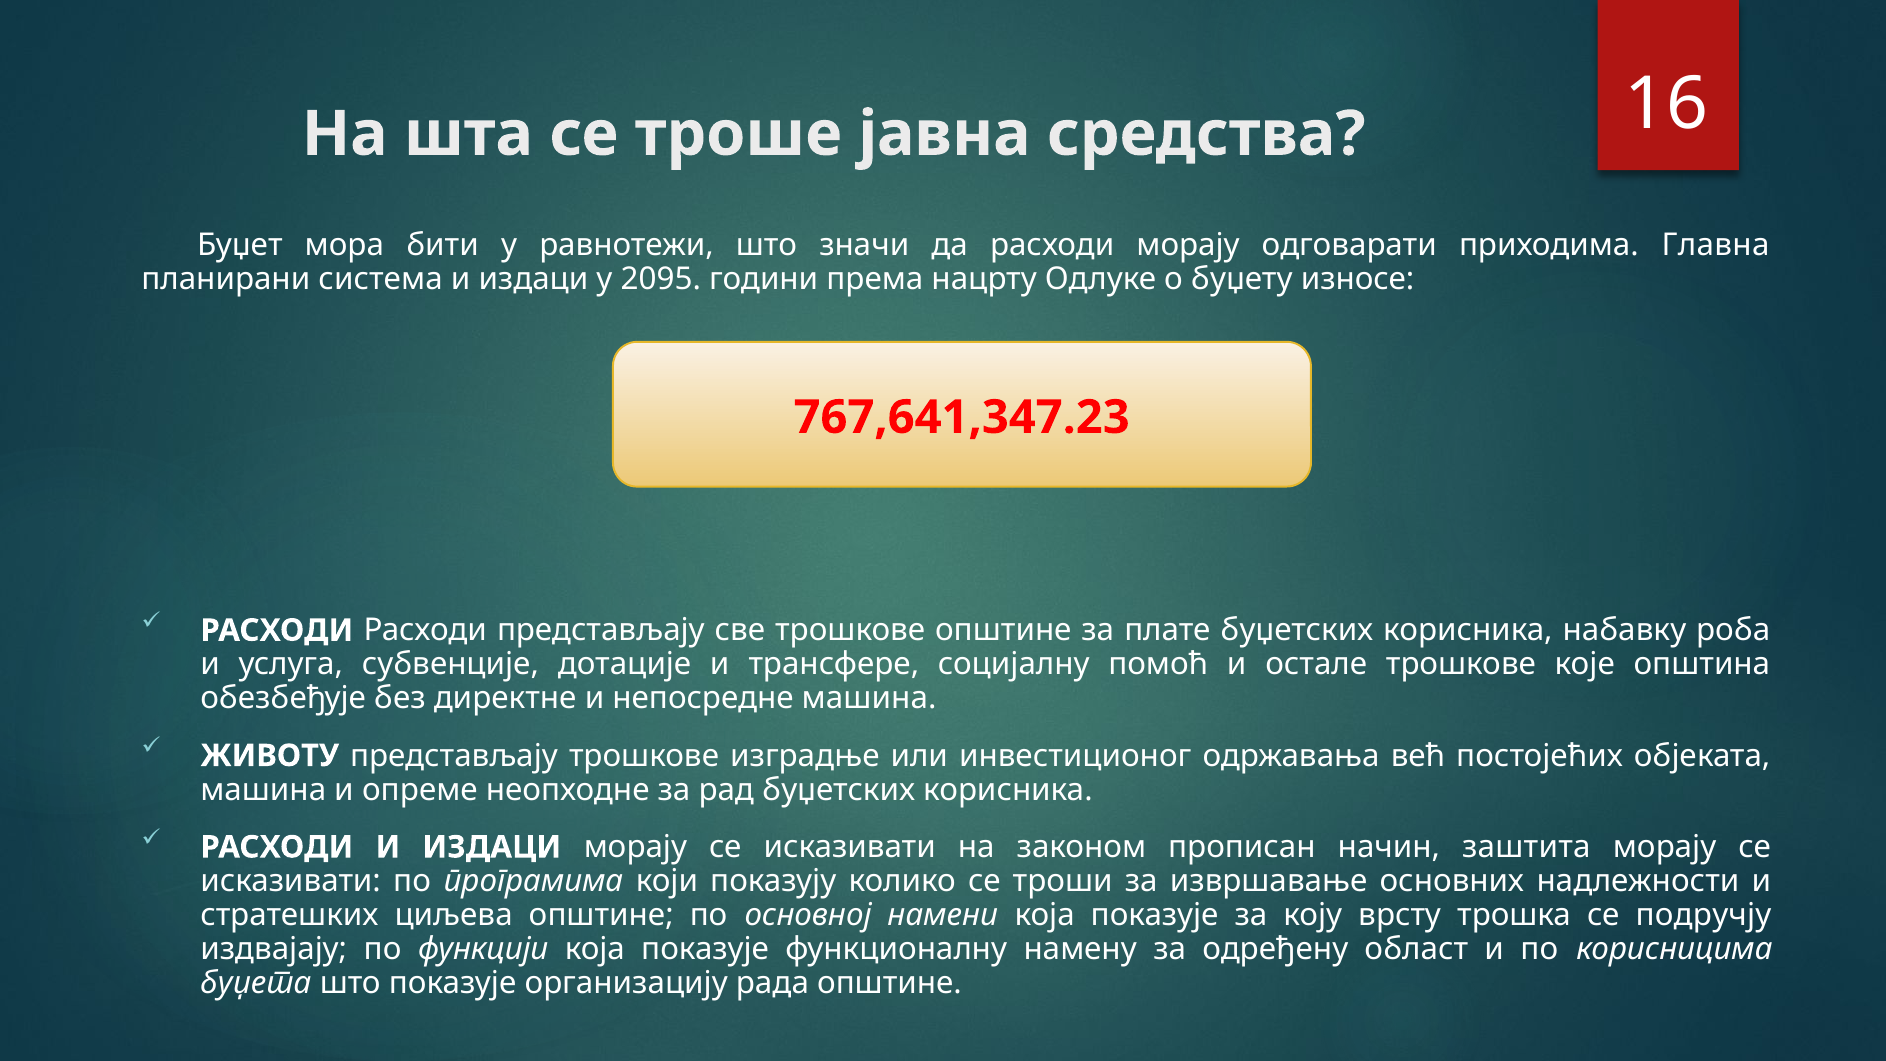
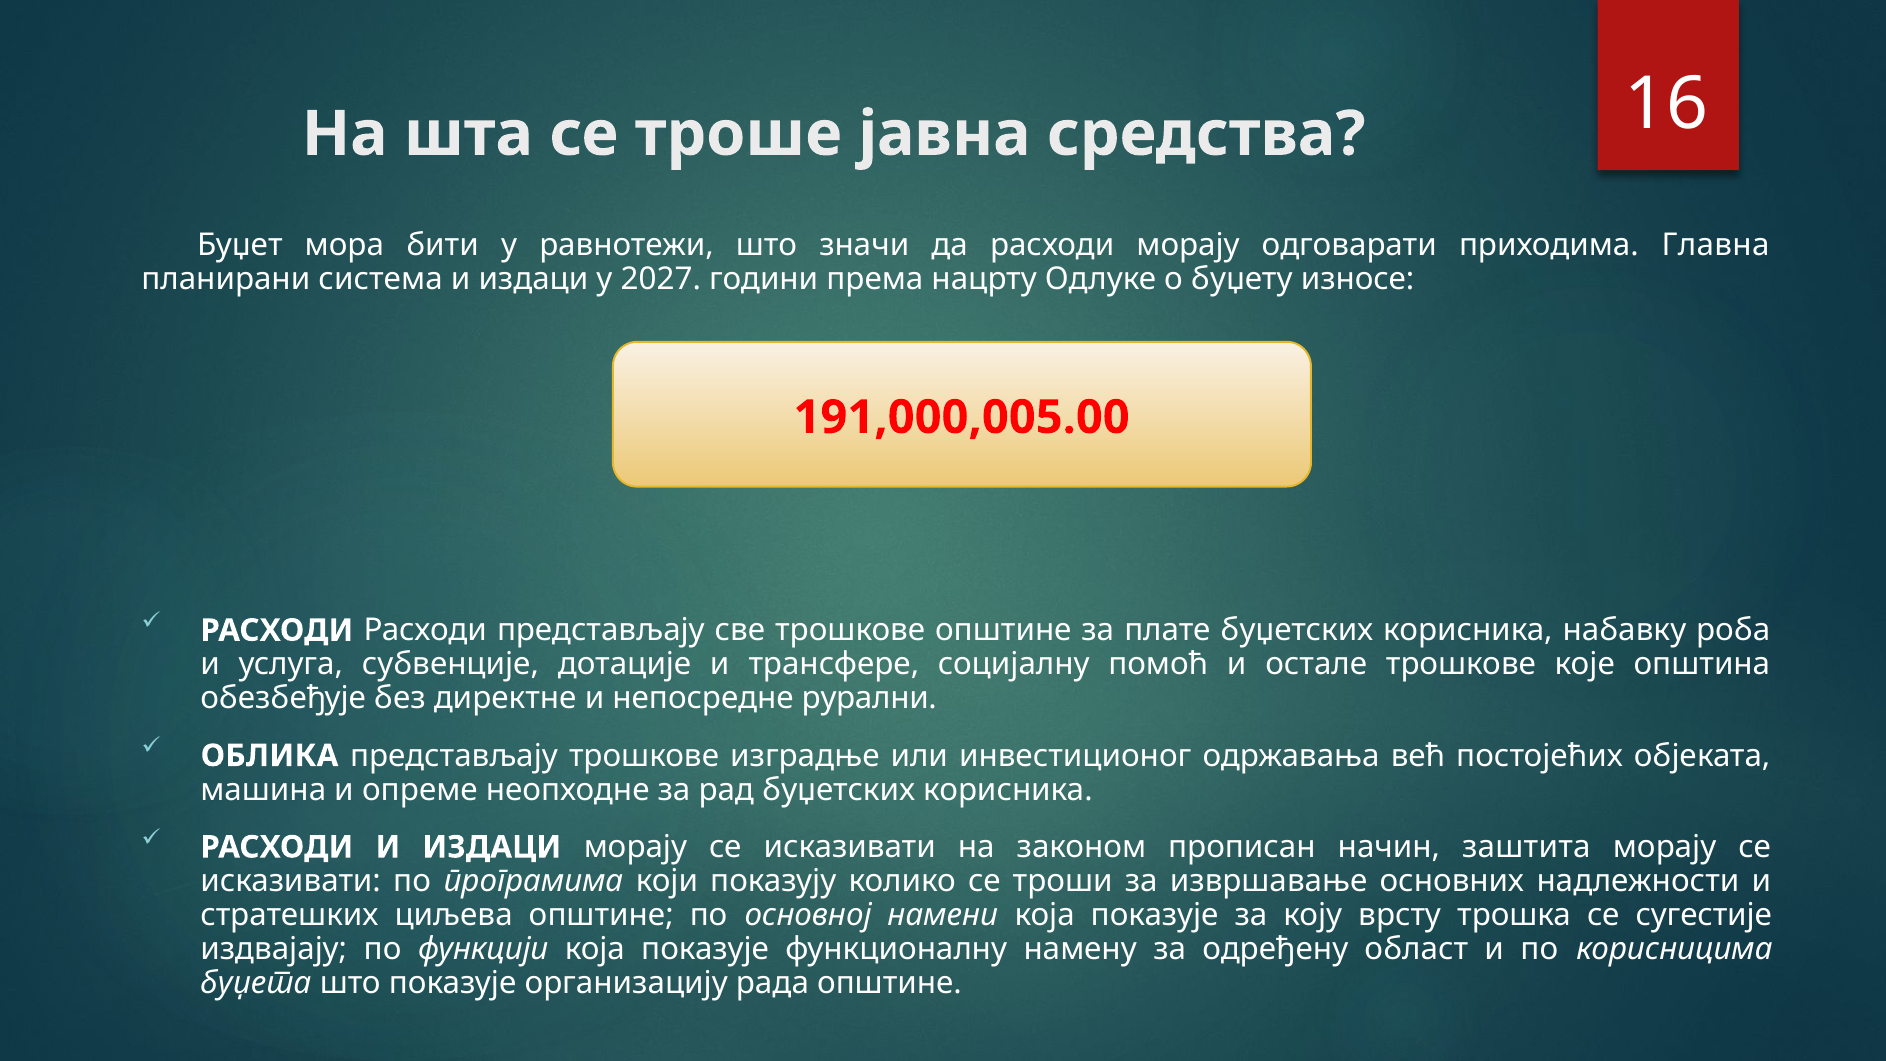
2095: 2095 -> 2027
767,641,347.23: 767,641,347.23 -> 191,000,005.00
непосредне машина: машина -> рурални
ЖИВОТУ: ЖИВОТУ -> ОБЛИКА
подручју: подручју -> сугестије
